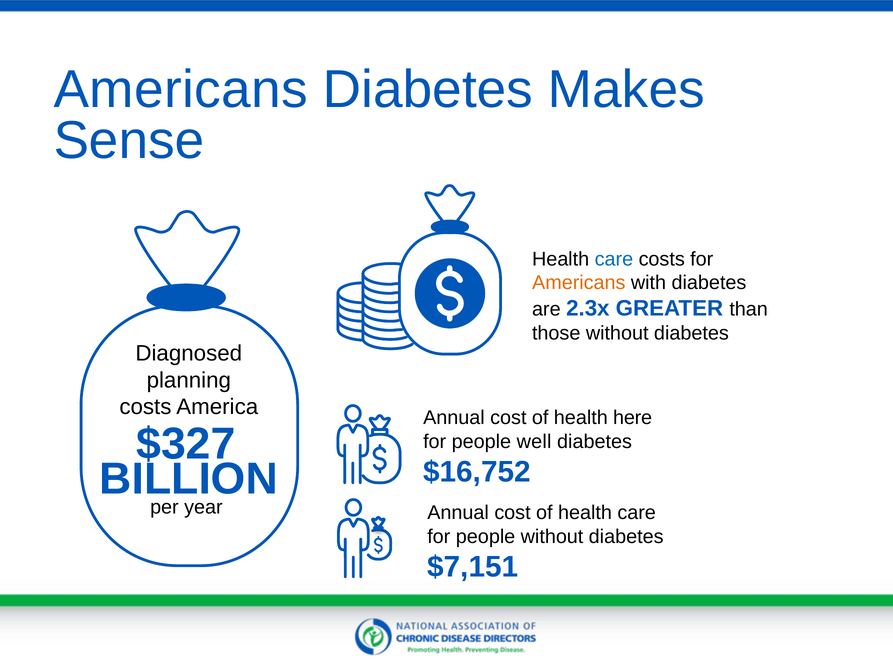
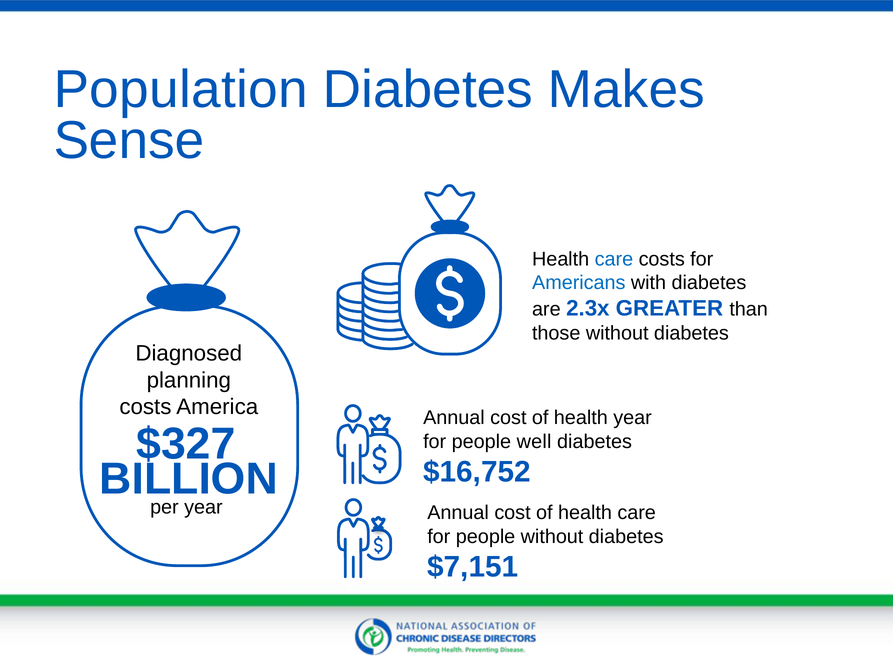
Americans at (181, 89): Americans -> Population
Americans at (579, 283) colour: orange -> blue
health here: here -> year
